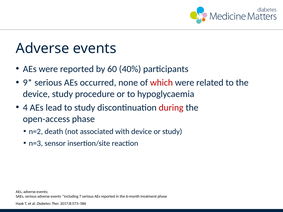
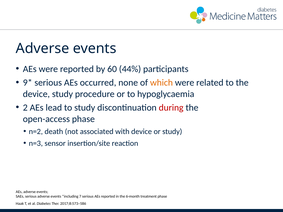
40%: 40% -> 44%
which colour: red -> orange
4: 4 -> 2
